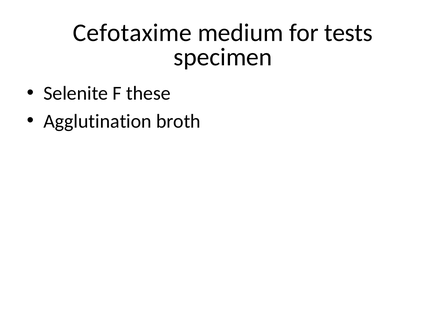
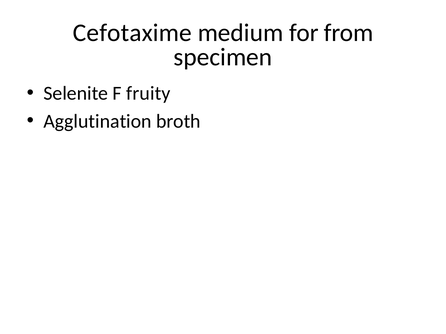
tests: tests -> from
these: these -> fruity
